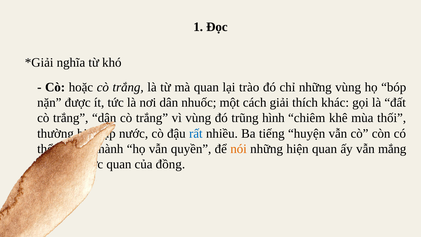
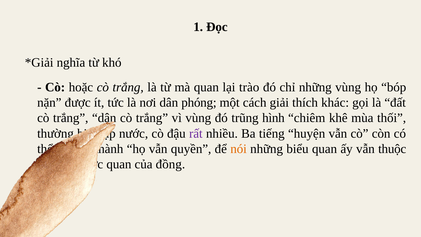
nhuốc: nhuốc -> phóng
rất colour: blue -> purple
hiện: hiện -> biểu
mắng: mắng -> thuộc
